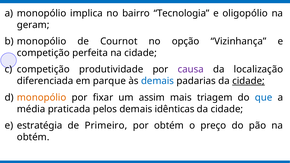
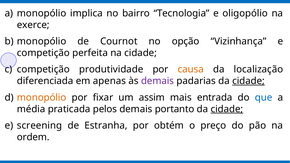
geram: geram -> exerce
causa colour: purple -> orange
parque: parque -> apenas
demais at (158, 81) colour: blue -> purple
triagem: triagem -> entrada
idênticas: idênticas -> portanto
cidade at (227, 109) underline: none -> present
estratégia: estratégia -> screening
Primeiro: Primeiro -> Estranha
obtém at (33, 137): obtém -> ordem
